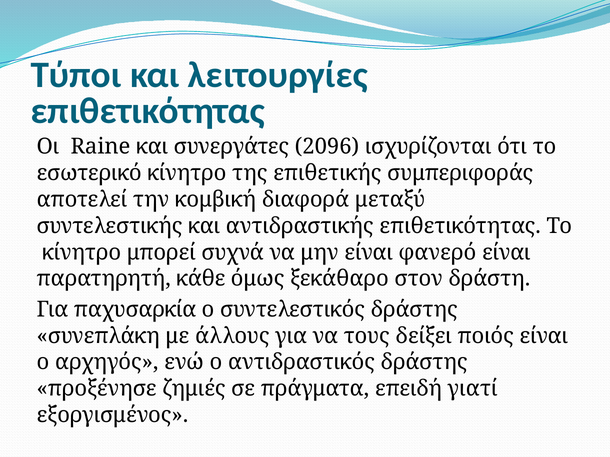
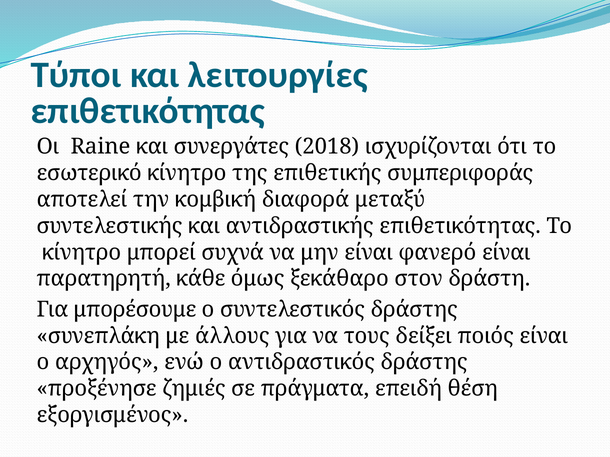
2096: 2096 -> 2018
παχυσαρκία: παχυσαρκία -> μπορέσουμε
γιατί: γιατί -> θέση
